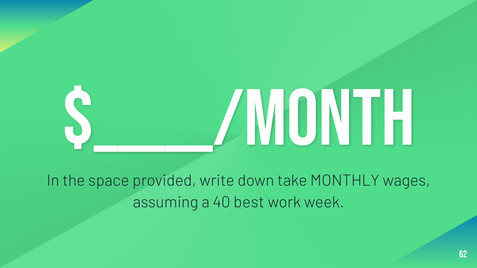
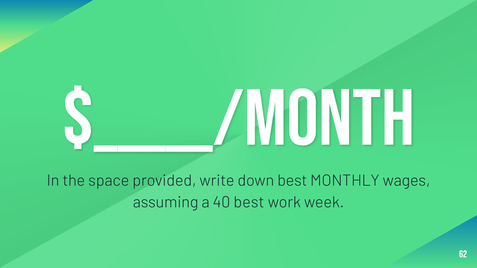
down take: take -> best
